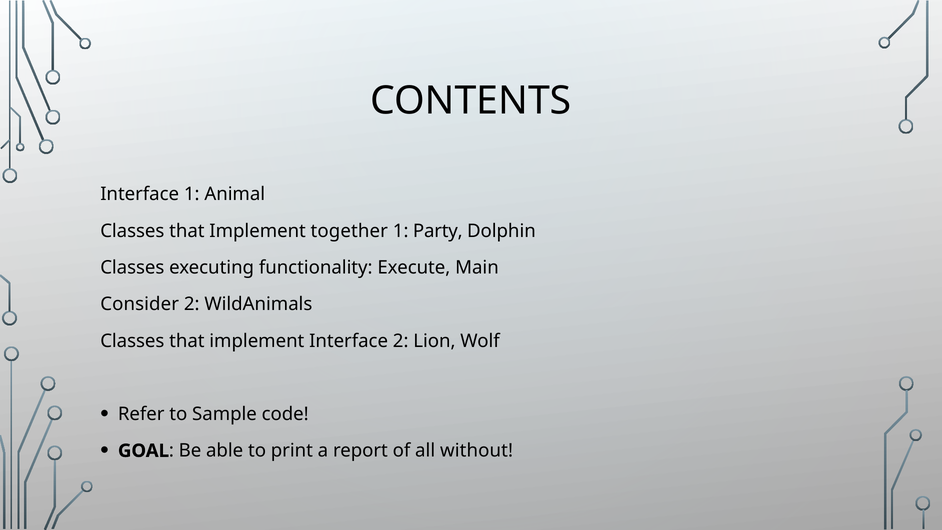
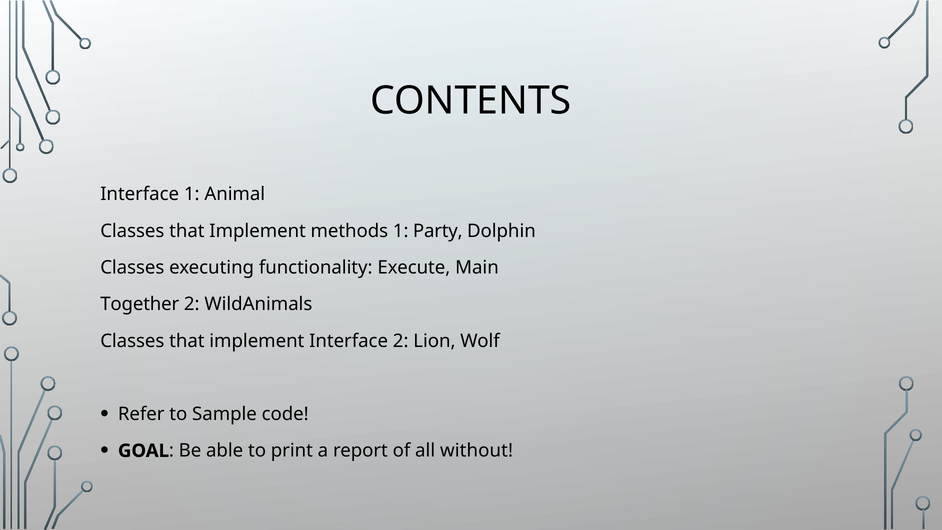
together: together -> methods
Consider: Consider -> Together
